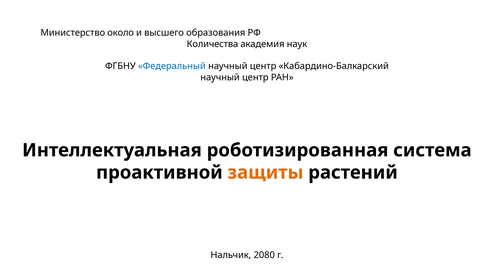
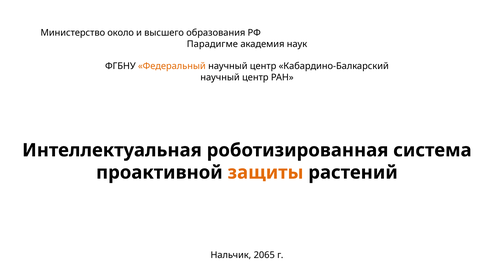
Количества: Количества -> Парадигме
Федеральный colour: blue -> orange
2080: 2080 -> 2065
